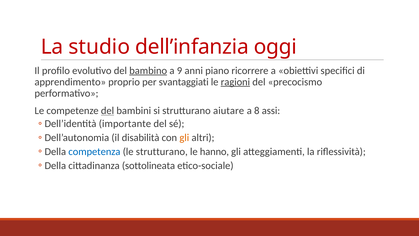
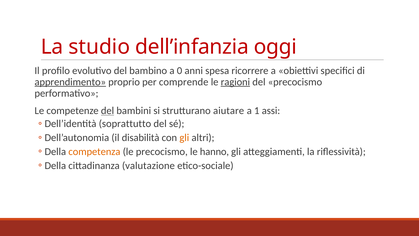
bambino underline: present -> none
9: 9 -> 0
piano: piano -> spesa
apprendimento underline: none -> present
svantaggiati: svantaggiati -> comprende
8: 8 -> 1
importante: importante -> soprattutto
competenza colour: blue -> orange
le strutturano: strutturano -> precocismo
sottolineata: sottolineata -> valutazione
